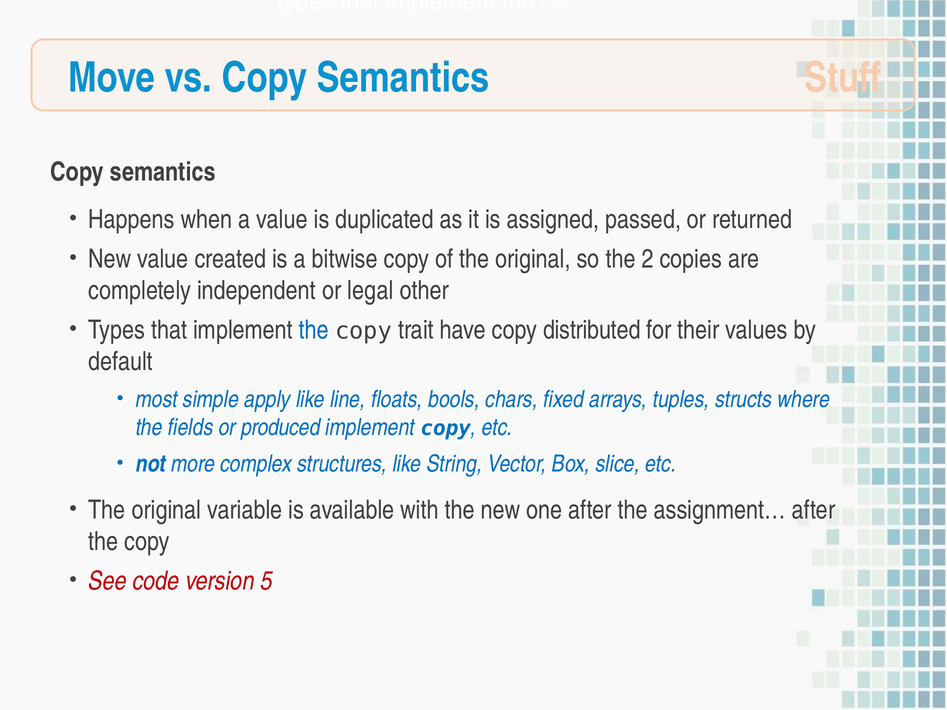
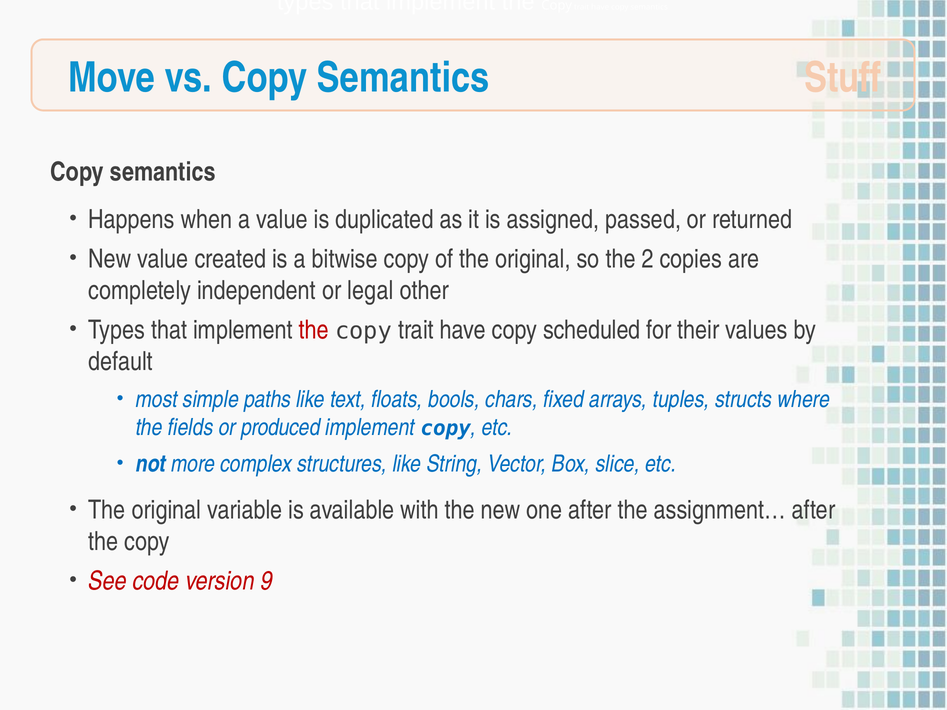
the at (314, 330) colour: blue -> red
distributed: distributed -> scheduled
apply: apply -> paths
line: line -> text
5: 5 -> 9
